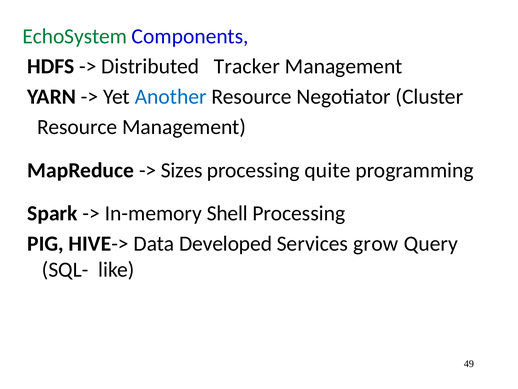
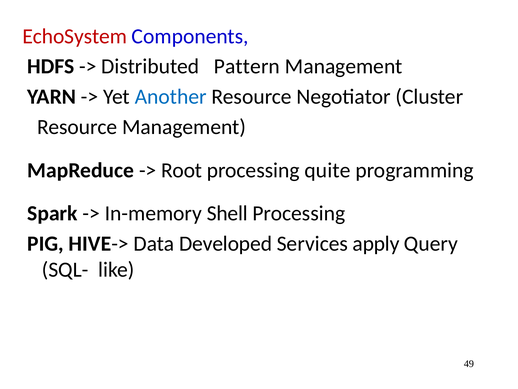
EchoSystem colour: green -> red
Tracker: Tracker -> Pattern
Sizes: Sizes -> Root
grow: grow -> apply
